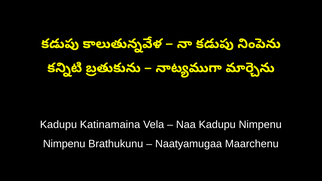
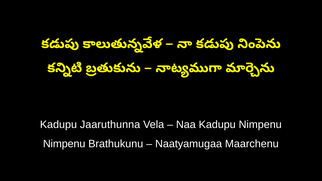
Katinamaina: Katinamaina -> Jaaruthunna
